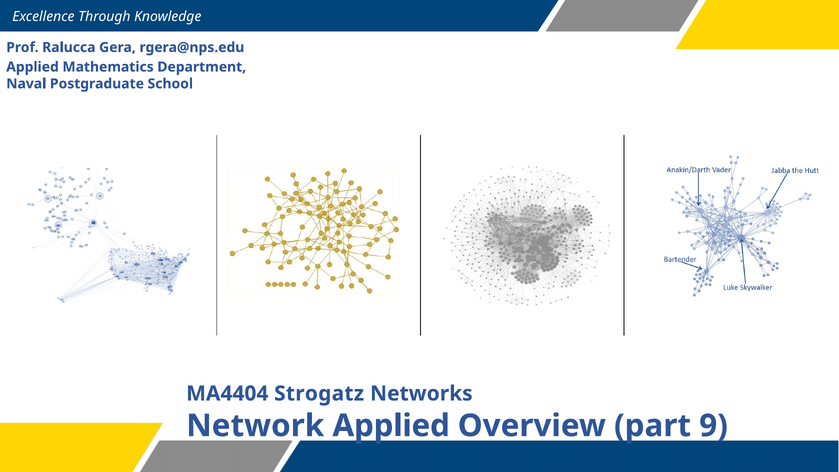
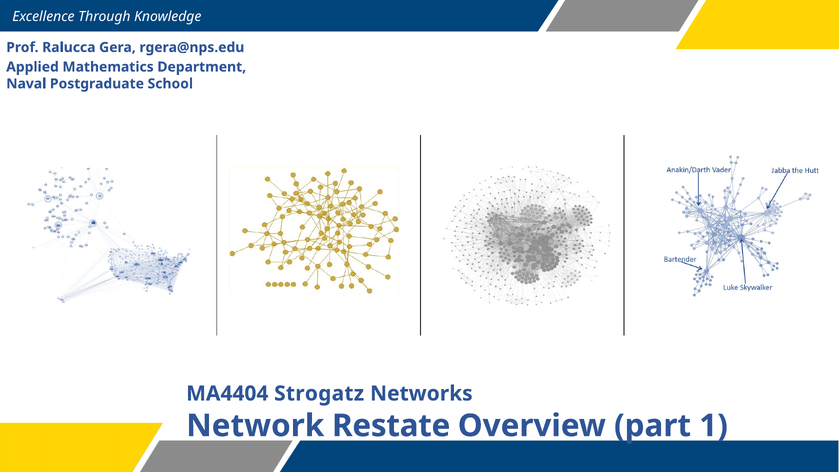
Network Applied: Applied -> Restate
9: 9 -> 1
